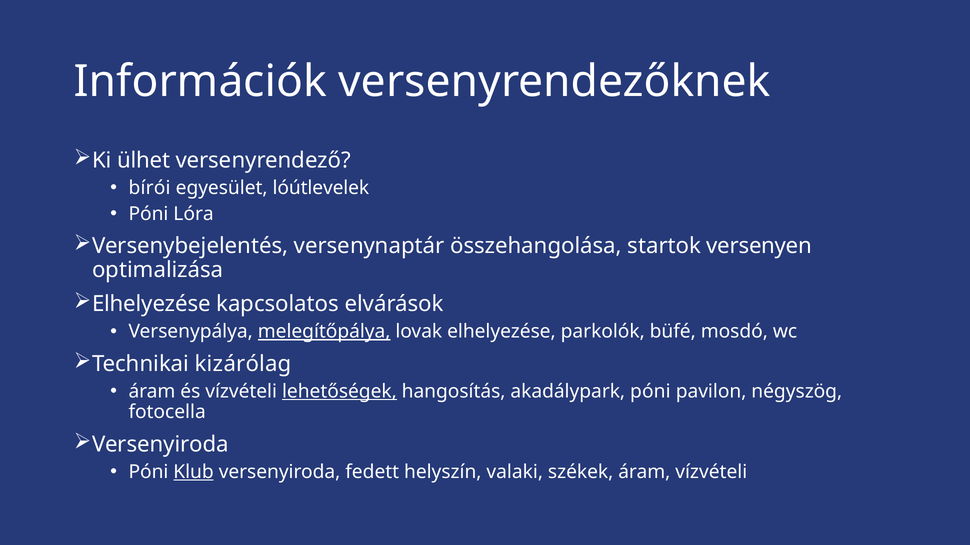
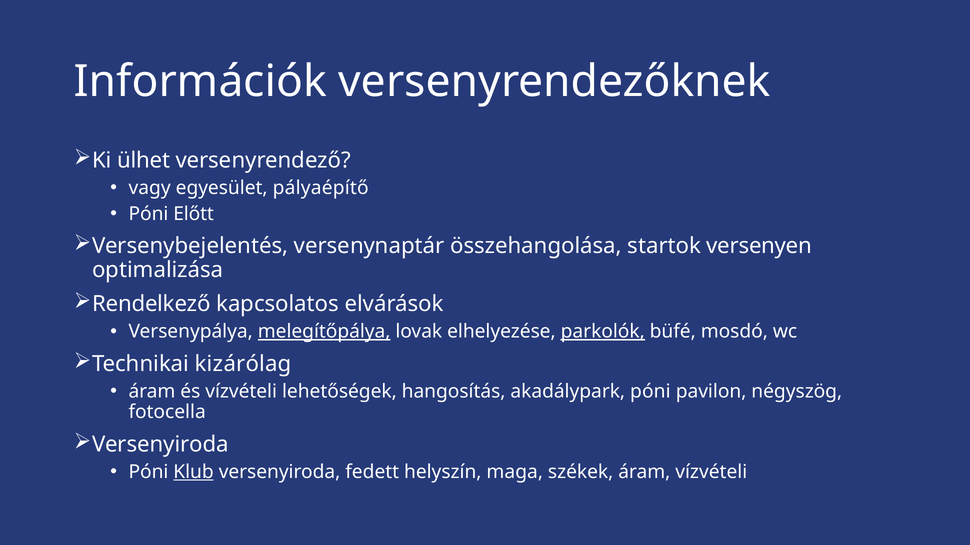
bírói: bírói -> vagy
lóútlevelek: lóútlevelek -> pályaépítő
Lóra: Lóra -> Előtt
Elhelyezése at (151, 305): Elhelyezése -> Rendelkező
parkolók underline: none -> present
lehetőségek underline: present -> none
valaki: valaki -> maga
